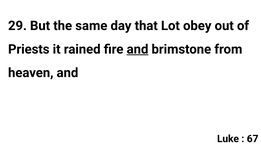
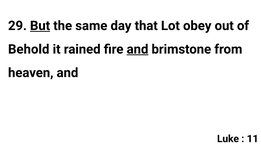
But underline: none -> present
Priests: Priests -> Behold
67: 67 -> 11
